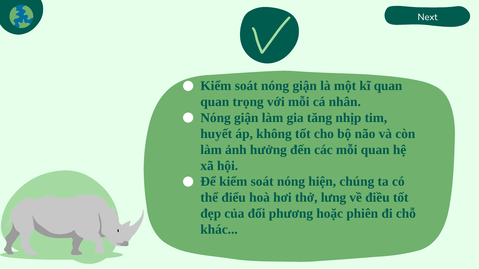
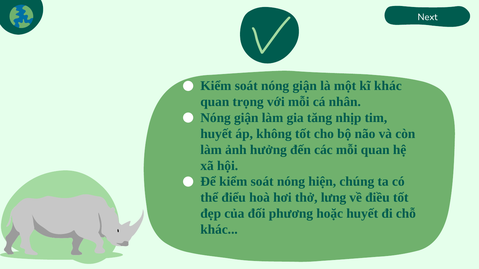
kĩ quan: quan -> khác
hoặc phiên: phiên -> huyết
